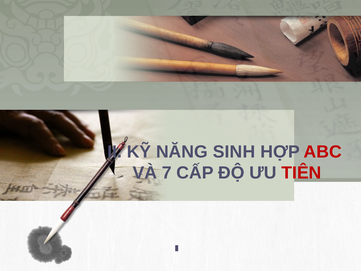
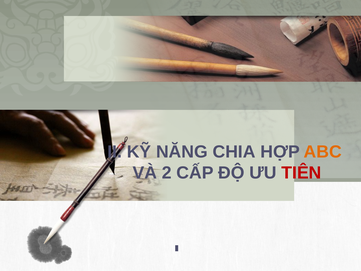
SINH: SINH -> CHIA
ABC colour: red -> orange
7: 7 -> 2
